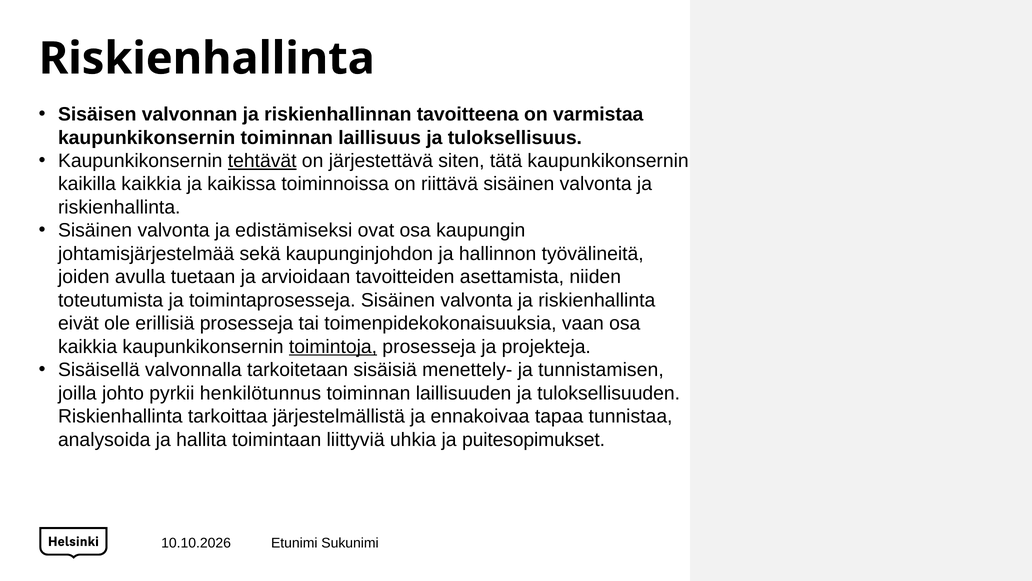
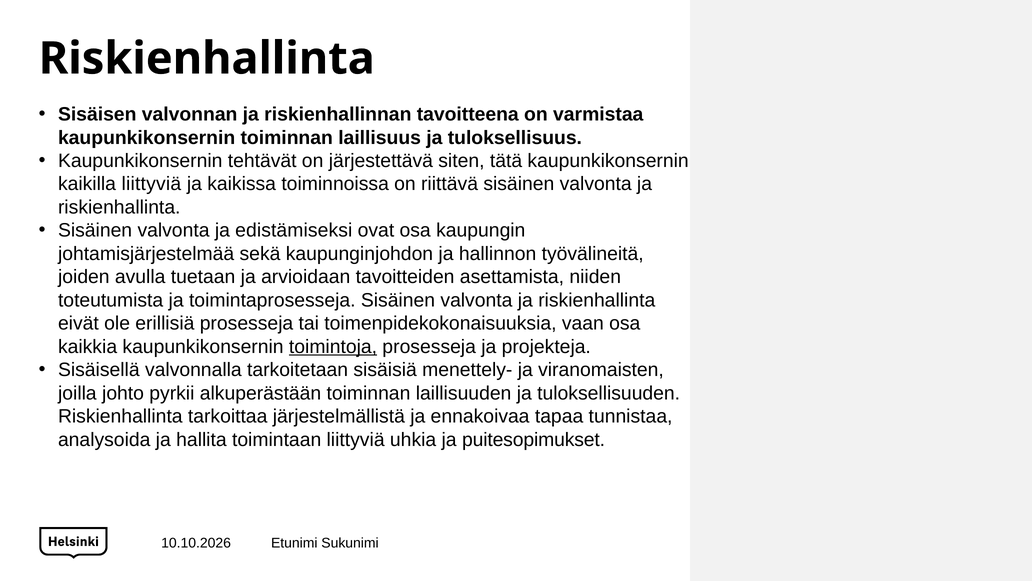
tehtävät underline: present -> none
kaikilla kaikkia: kaikkia -> liittyviä
tunnistamisen: tunnistamisen -> viranomaisten
henkilötunnus: henkilötunnus -> alkuperästään
